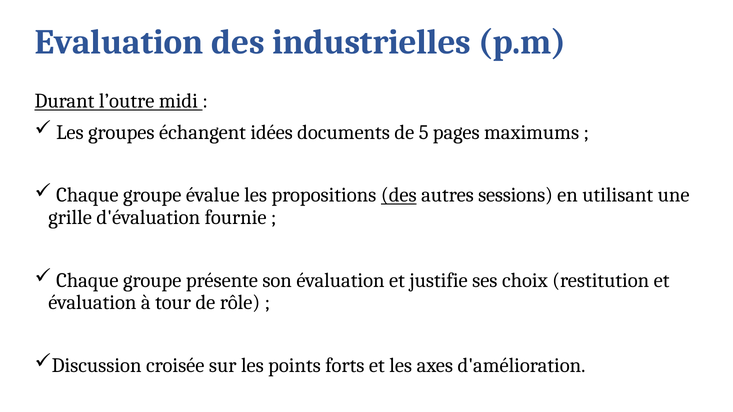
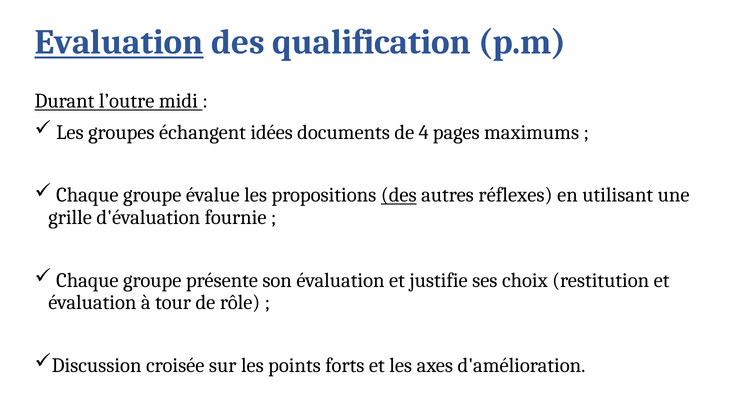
Evaluation underline: none -> present
industrielles: industrielles -> qualification
5: 5 -> 4
sessions: sessions -> réflexes
